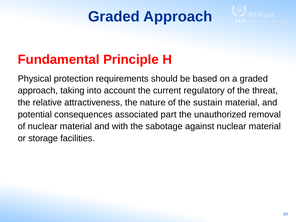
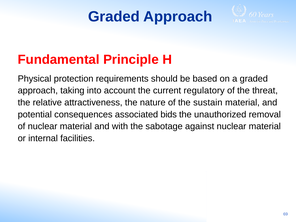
part: part -> bids
storage: storage -> internal
